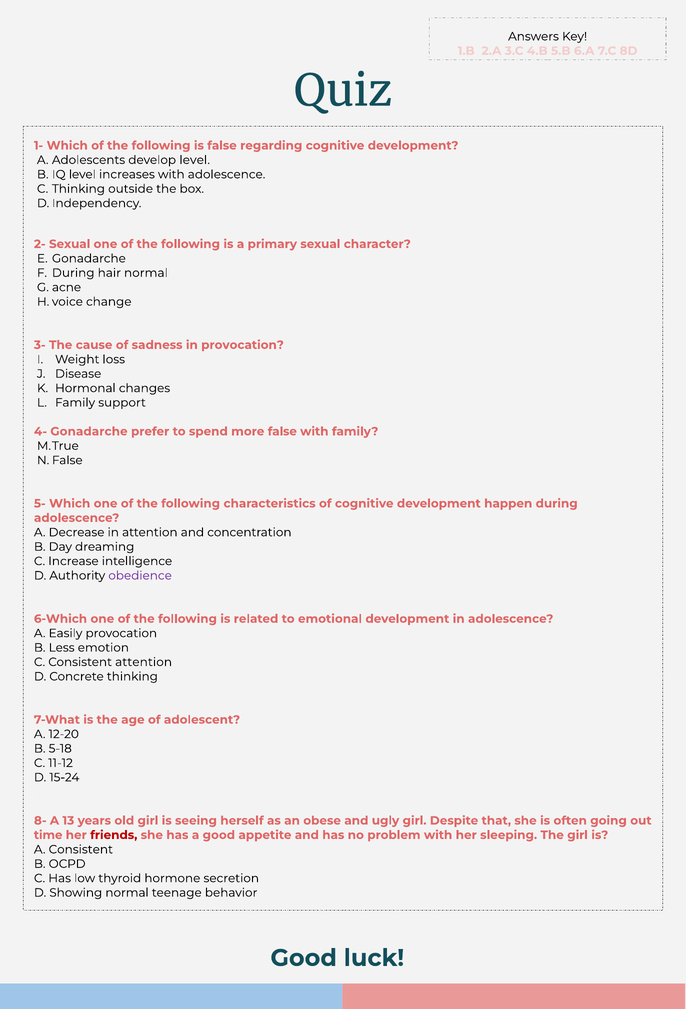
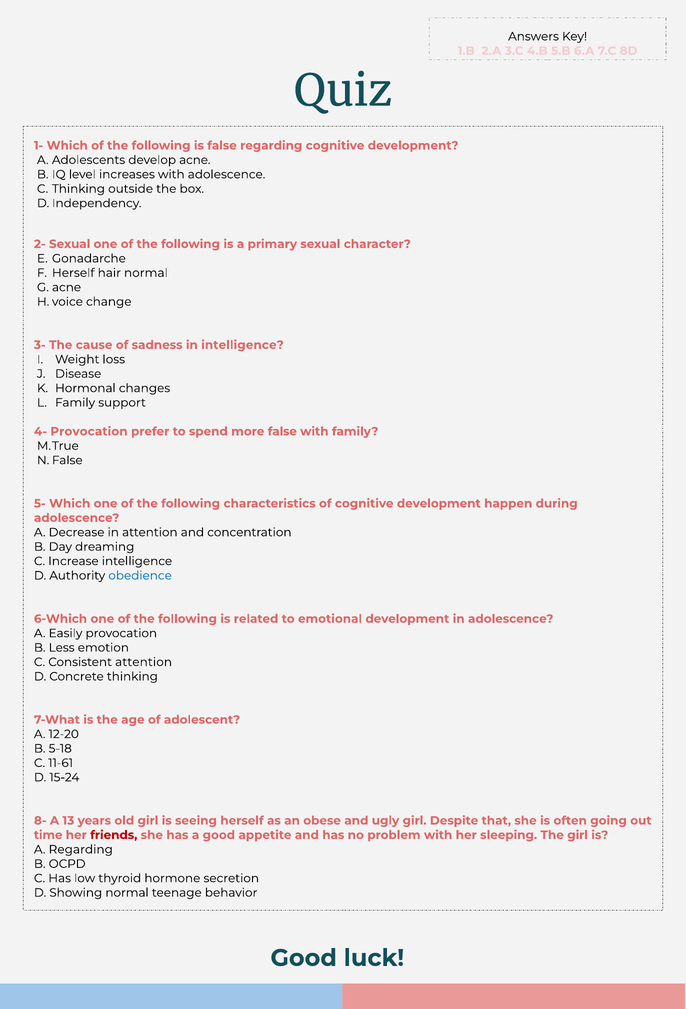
develop level: level -> acne
During at (73, 273): During -> Herself
in provocation: provocation -> intelligence
4- Gonadarche: Gonadarche -> Provocation
obedience colour: purple -> blue
11-12: 11-12 -> 11-61
A Consistent: Consistent -> Regarding
